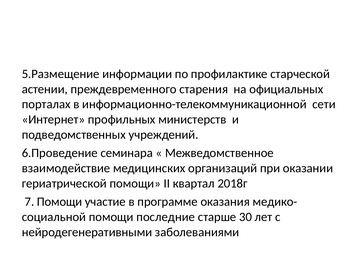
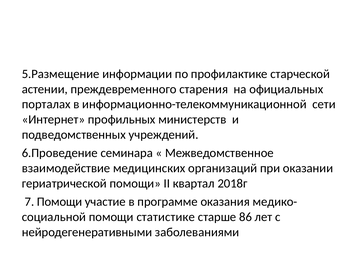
последние: последние -> статистике
30: 30 -> 86
